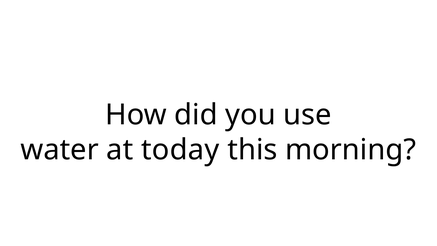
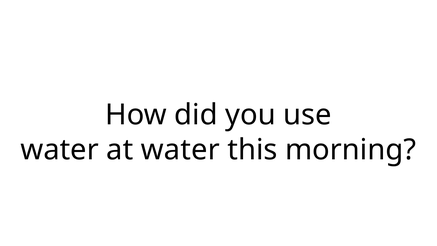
at today: today -> water
